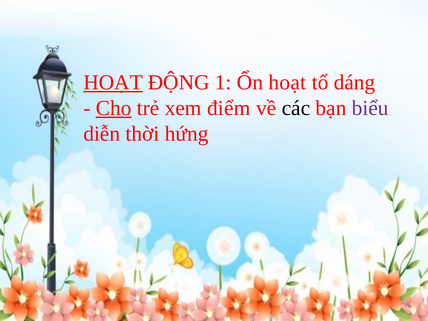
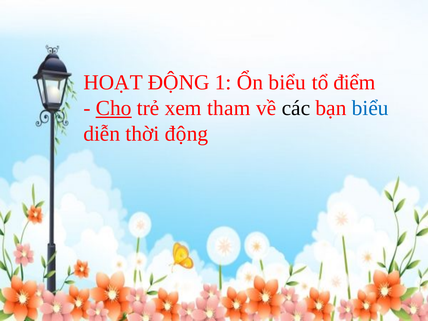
HOẠT at (113, 83) underline: present -> none
Ổn hoạt: hoạt -> biểu
dáng: dáng -> điểm
điểm: điểm -> tham
biểu at (370, 108) colour: purple -> blue
thời hứng: hứng -> động
